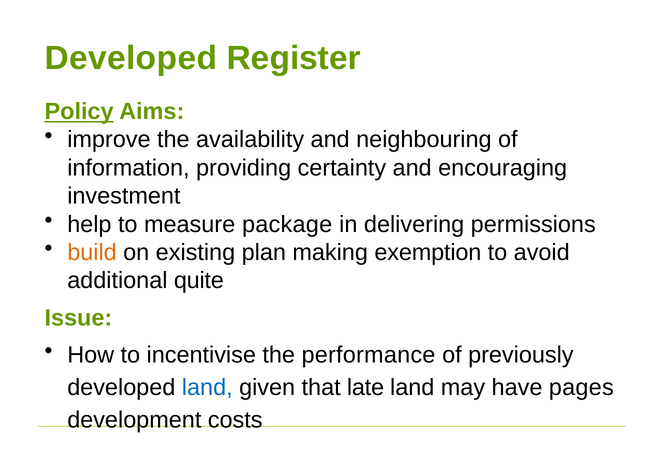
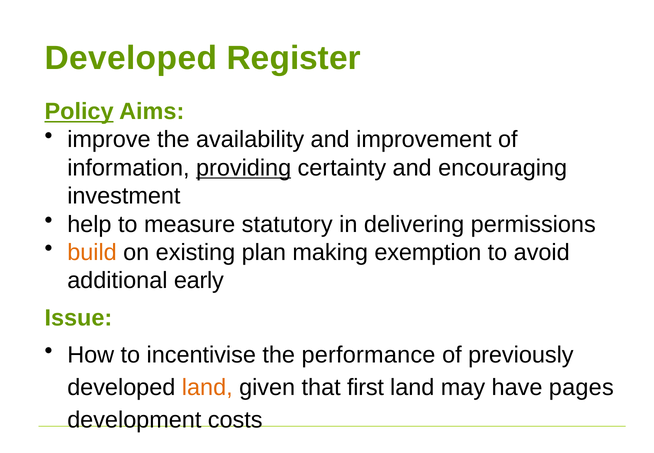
neighbouring: neighbouring -> improvement
providing underline: none -> present
package: package -> statutory
quite: quite -> early
land at (207, 387) colour: blue -> orange
late: late -> first
